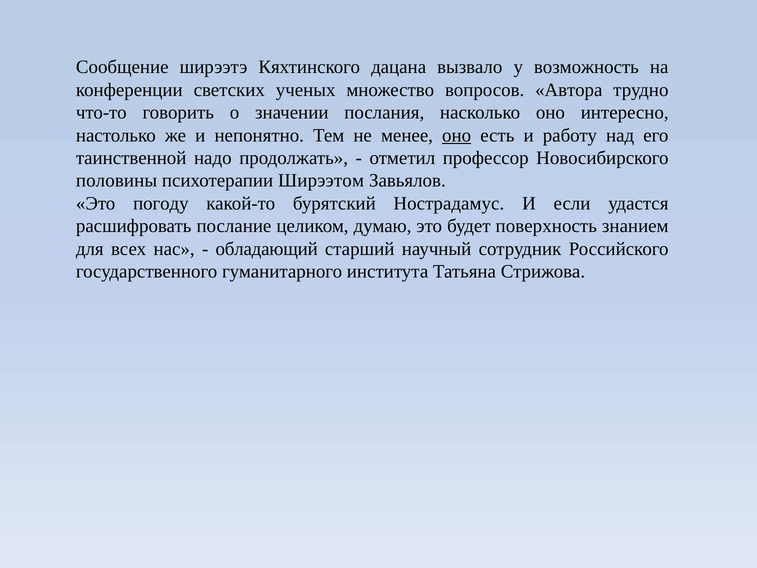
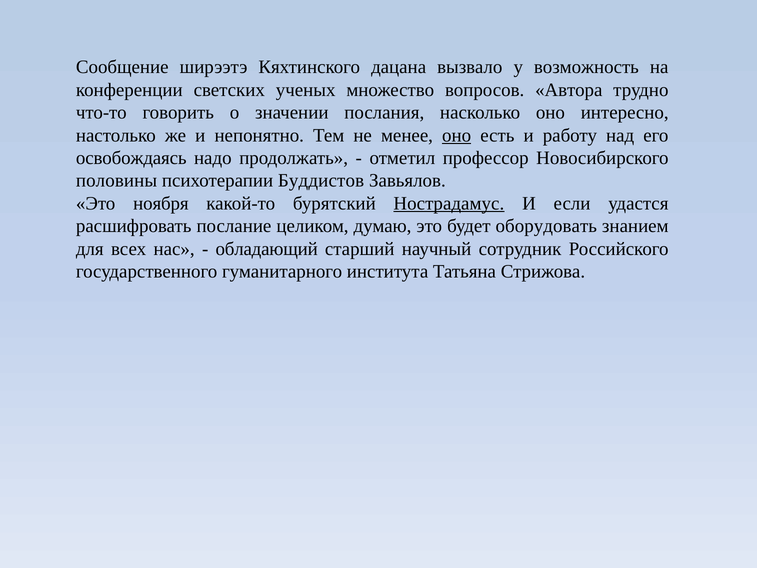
таинственной: таинственной -> освобождаясь
Ширээтом: Ширээтом -> Буддистов
погоду: погоду -> ноября
Нострадамус underline: none -> present
поверхность: поверхность -> оборудовать
